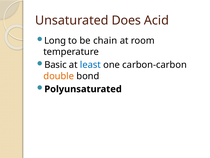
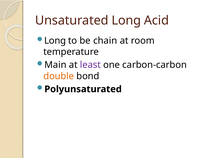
Unsaturated Does: Does -> Long
Basic: Basic -> Main
least colour: blue -> purple
